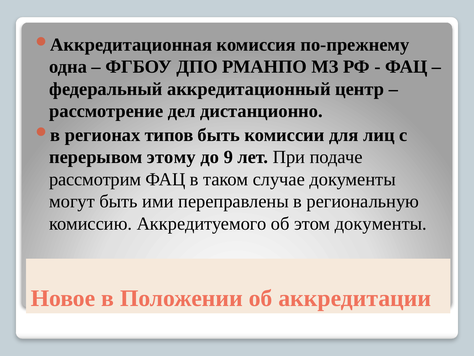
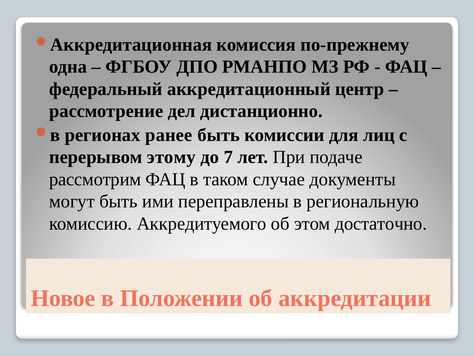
типов: типов -> ранее
9: 9 -> 7
этом документы: документы -> достаточно
